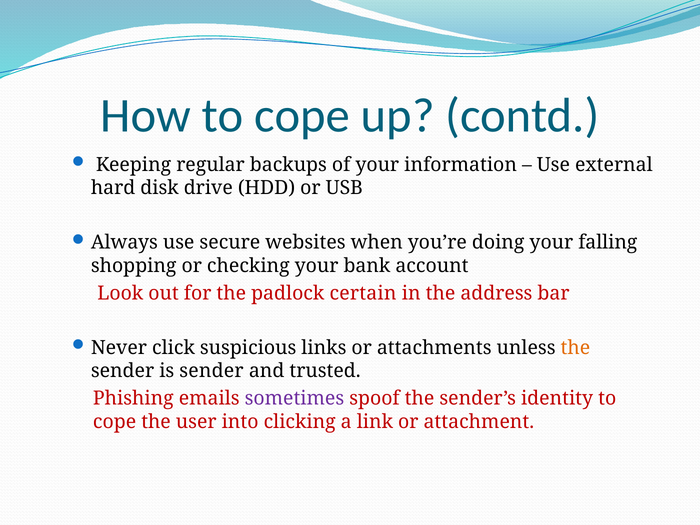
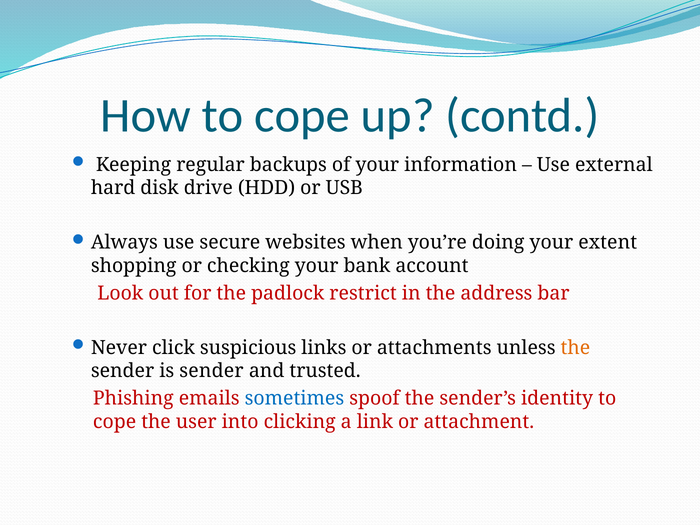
falling: falling -> extent
certain: certain -> restrict
sometimes colour: purple -> blue
